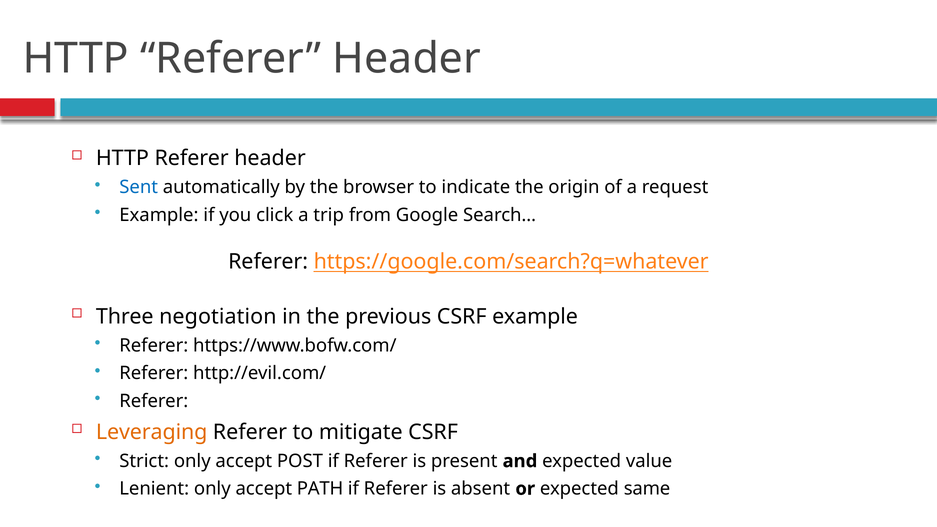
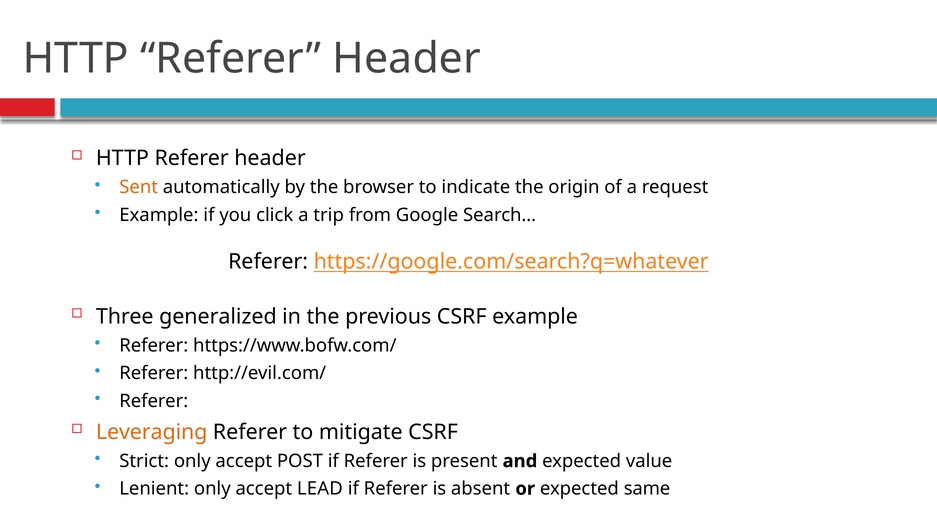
Sent colour: blue -> orange
negotiation: negotiation -> generalized
PATH: PATH -> LEAD
